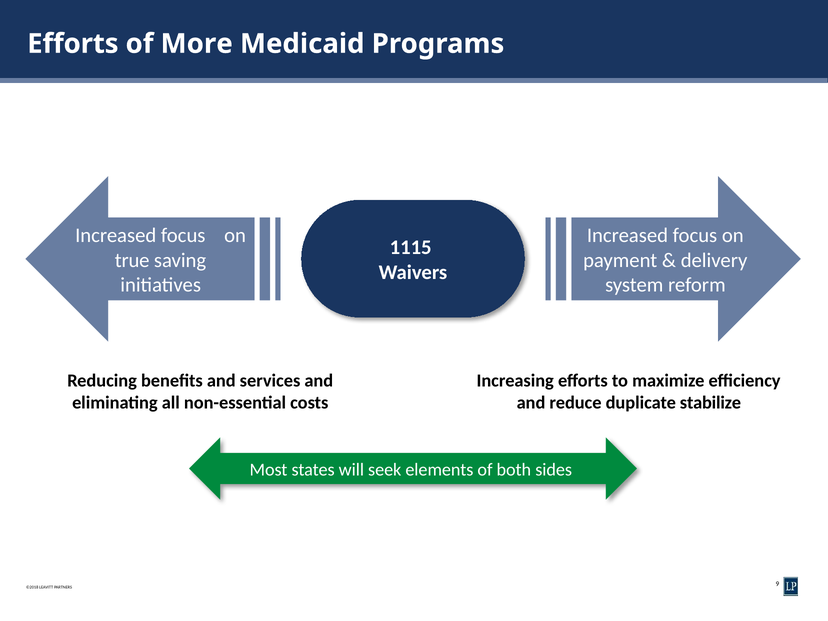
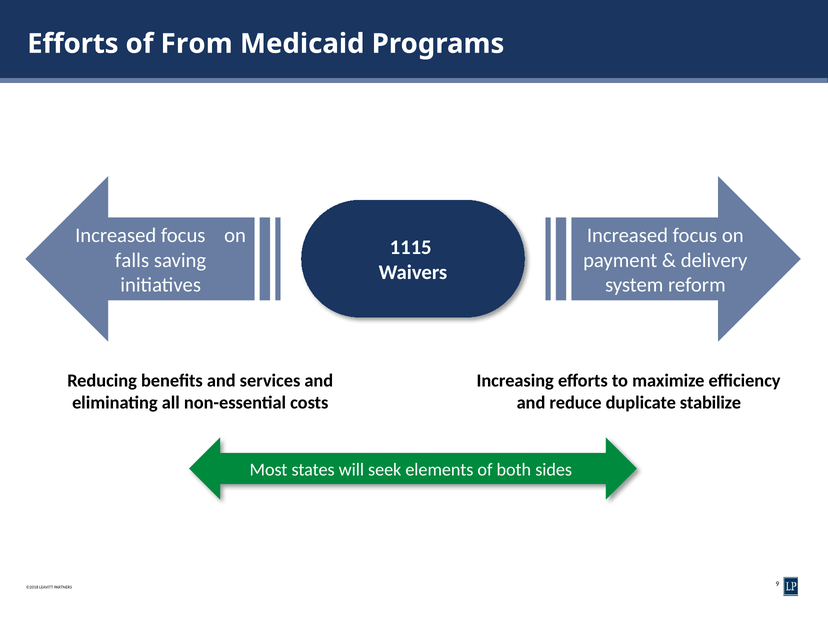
More: More -> From
true: true -> falls
